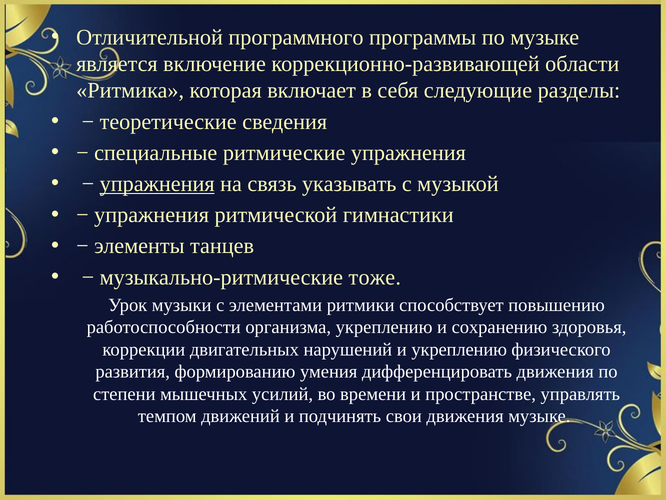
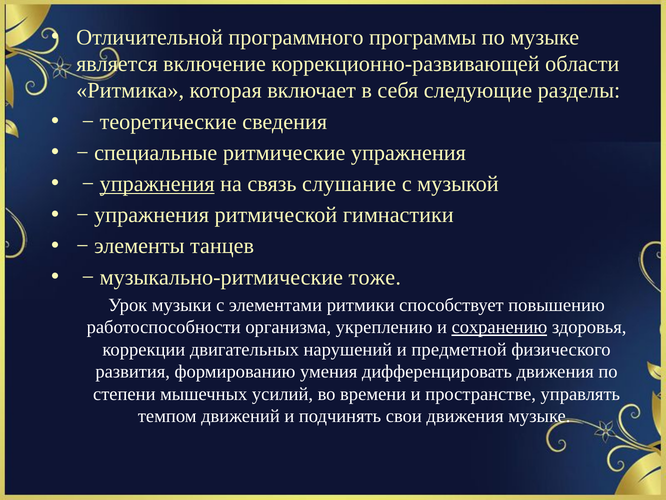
указывать: указывать -> слушание
сохранению underline: none -> present
и укреплению: укреплению -> предметной
